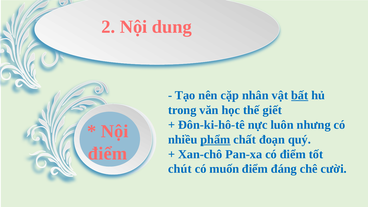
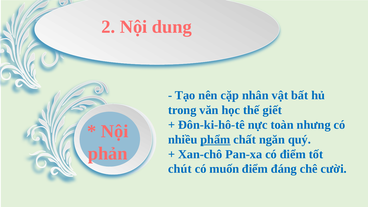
bất underline: present -> none
luôn: luôn -> toàn
đoạn: đoạn -> ngăn
điểm at (108, 153): điểm -> phản
